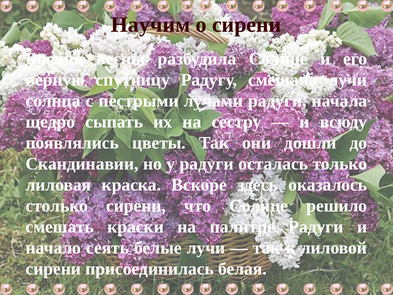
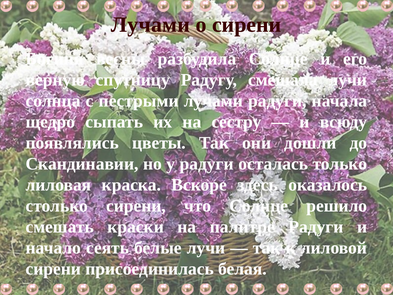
Научим at (150, 25): Научим -> Лучами
